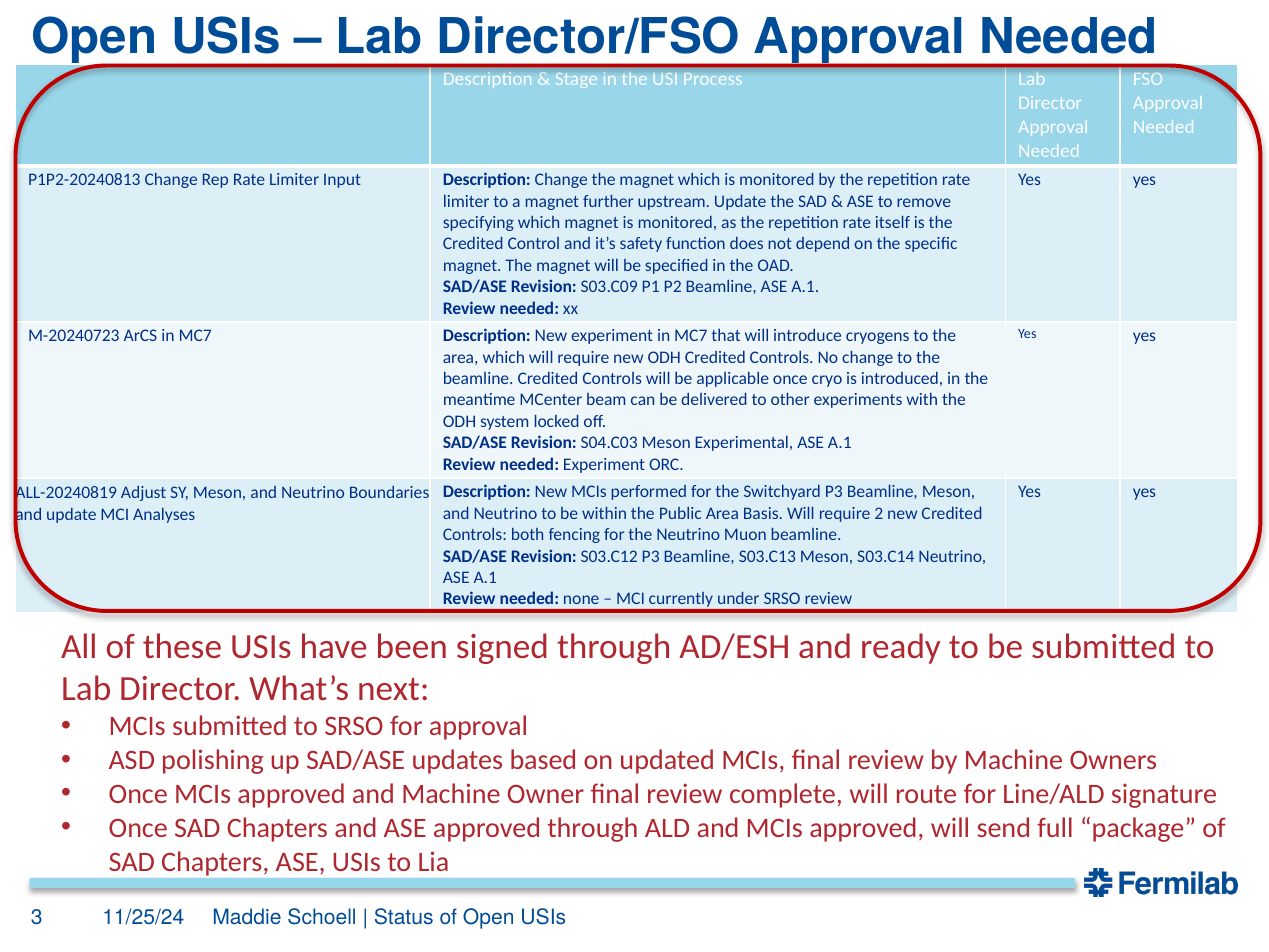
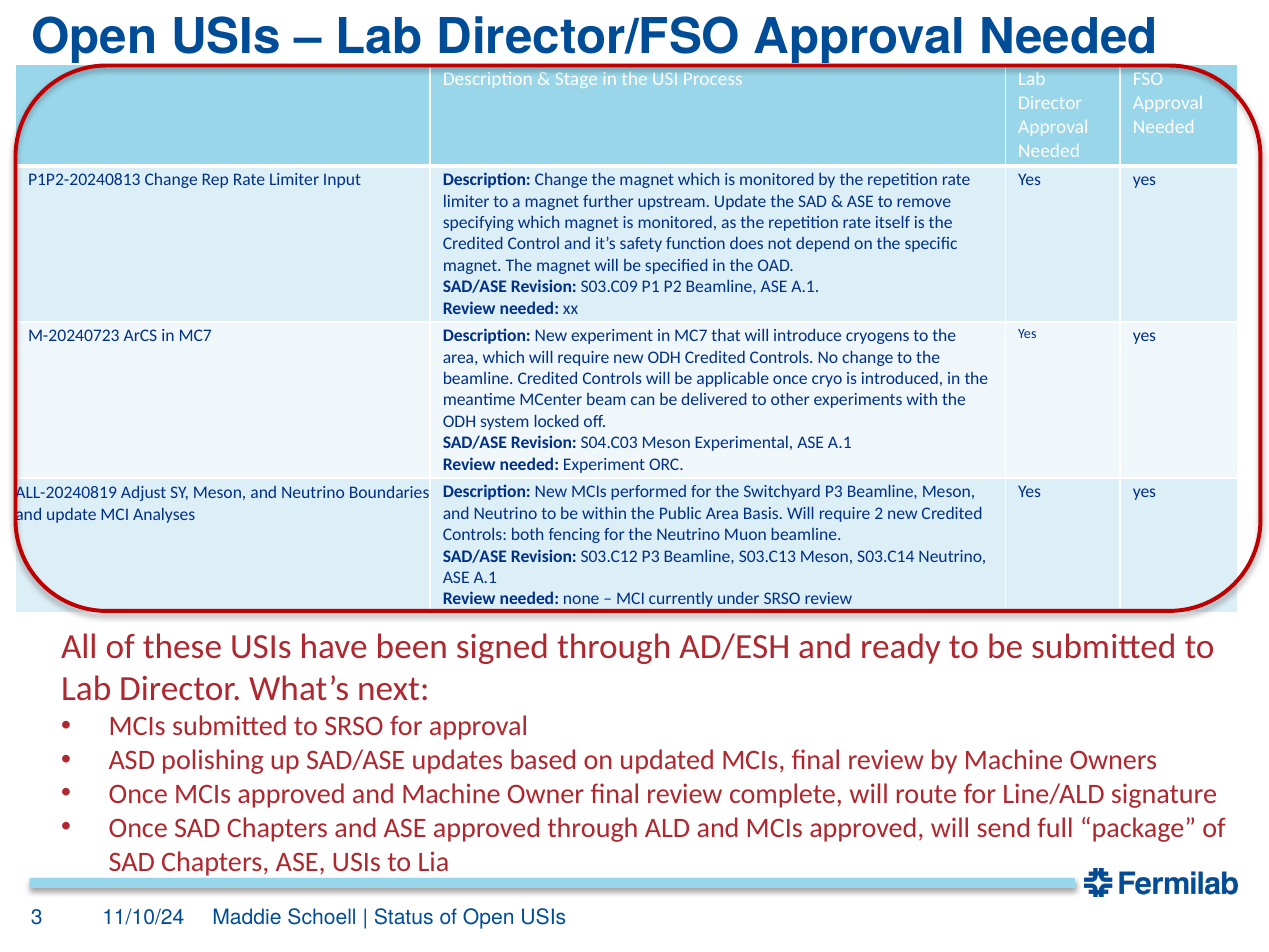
11/25/24: 11/25/24 -> 11/10/24
